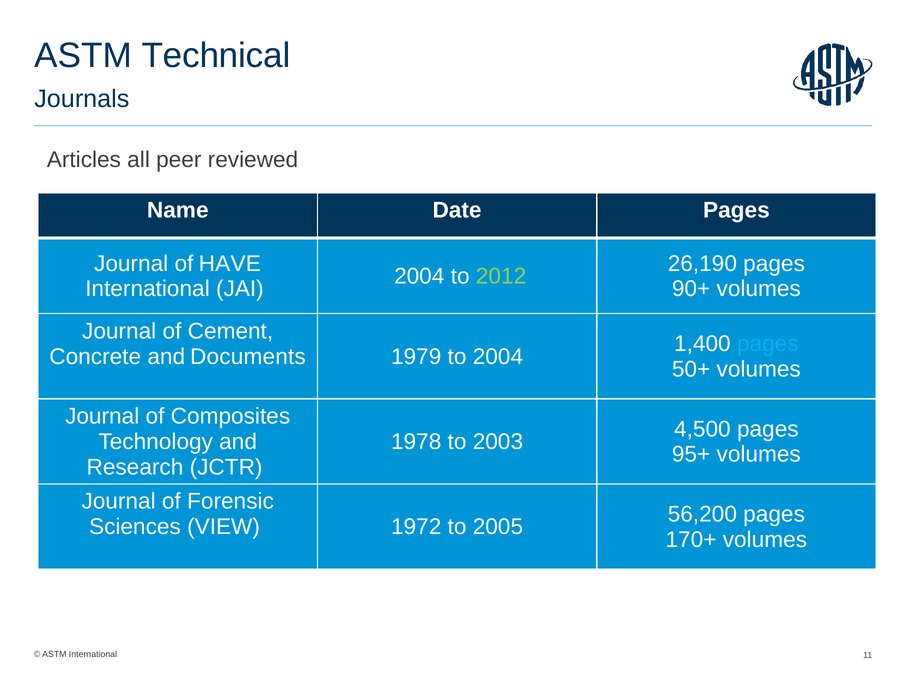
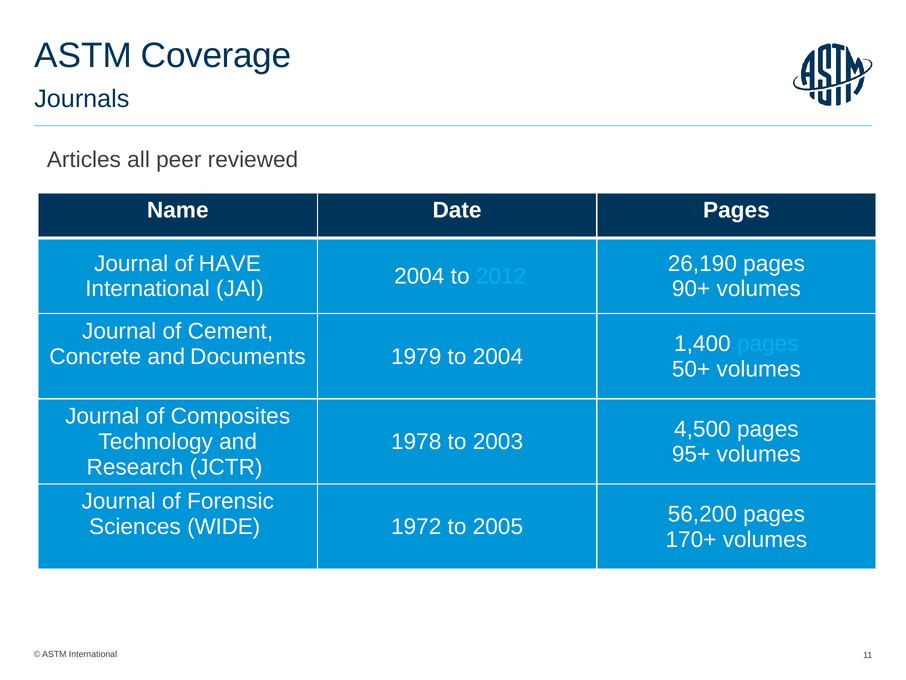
Technical: Technical -> Coverage
2012 colour: light green -> light blue
VIEW: VIEW -> WIDE
